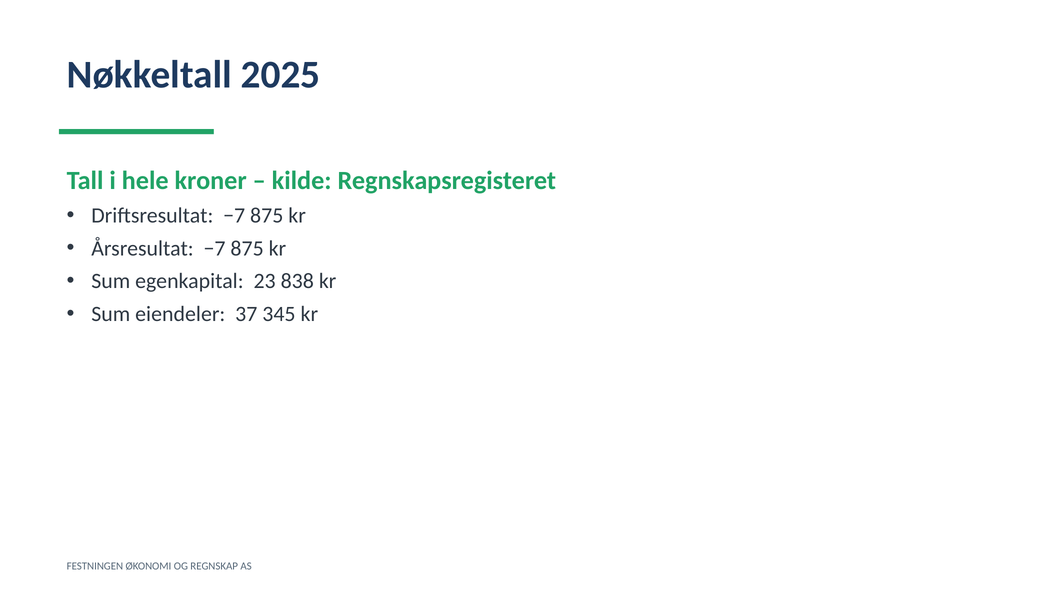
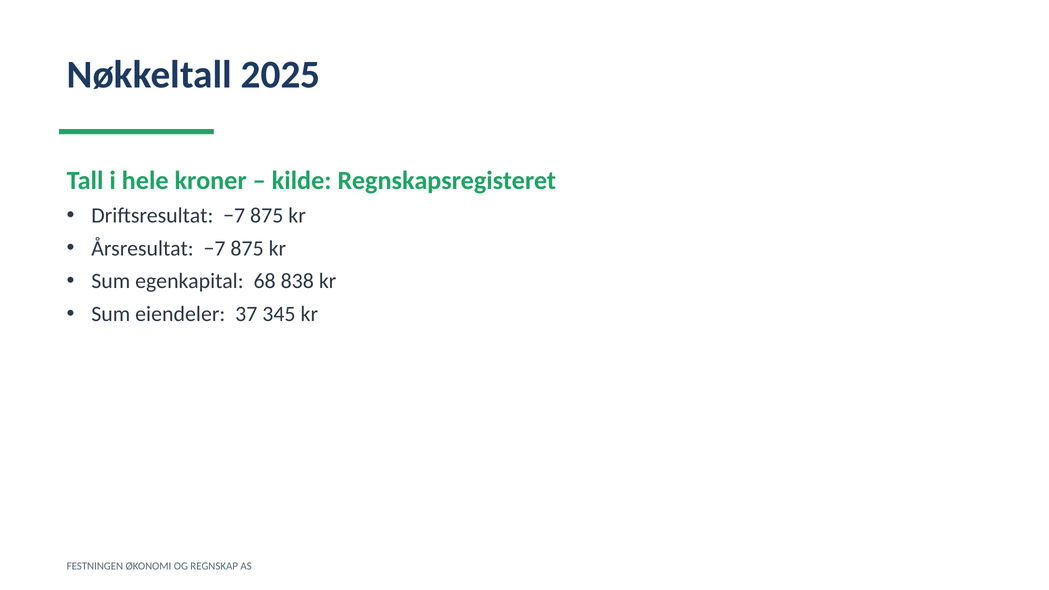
23: 23 -> 68
